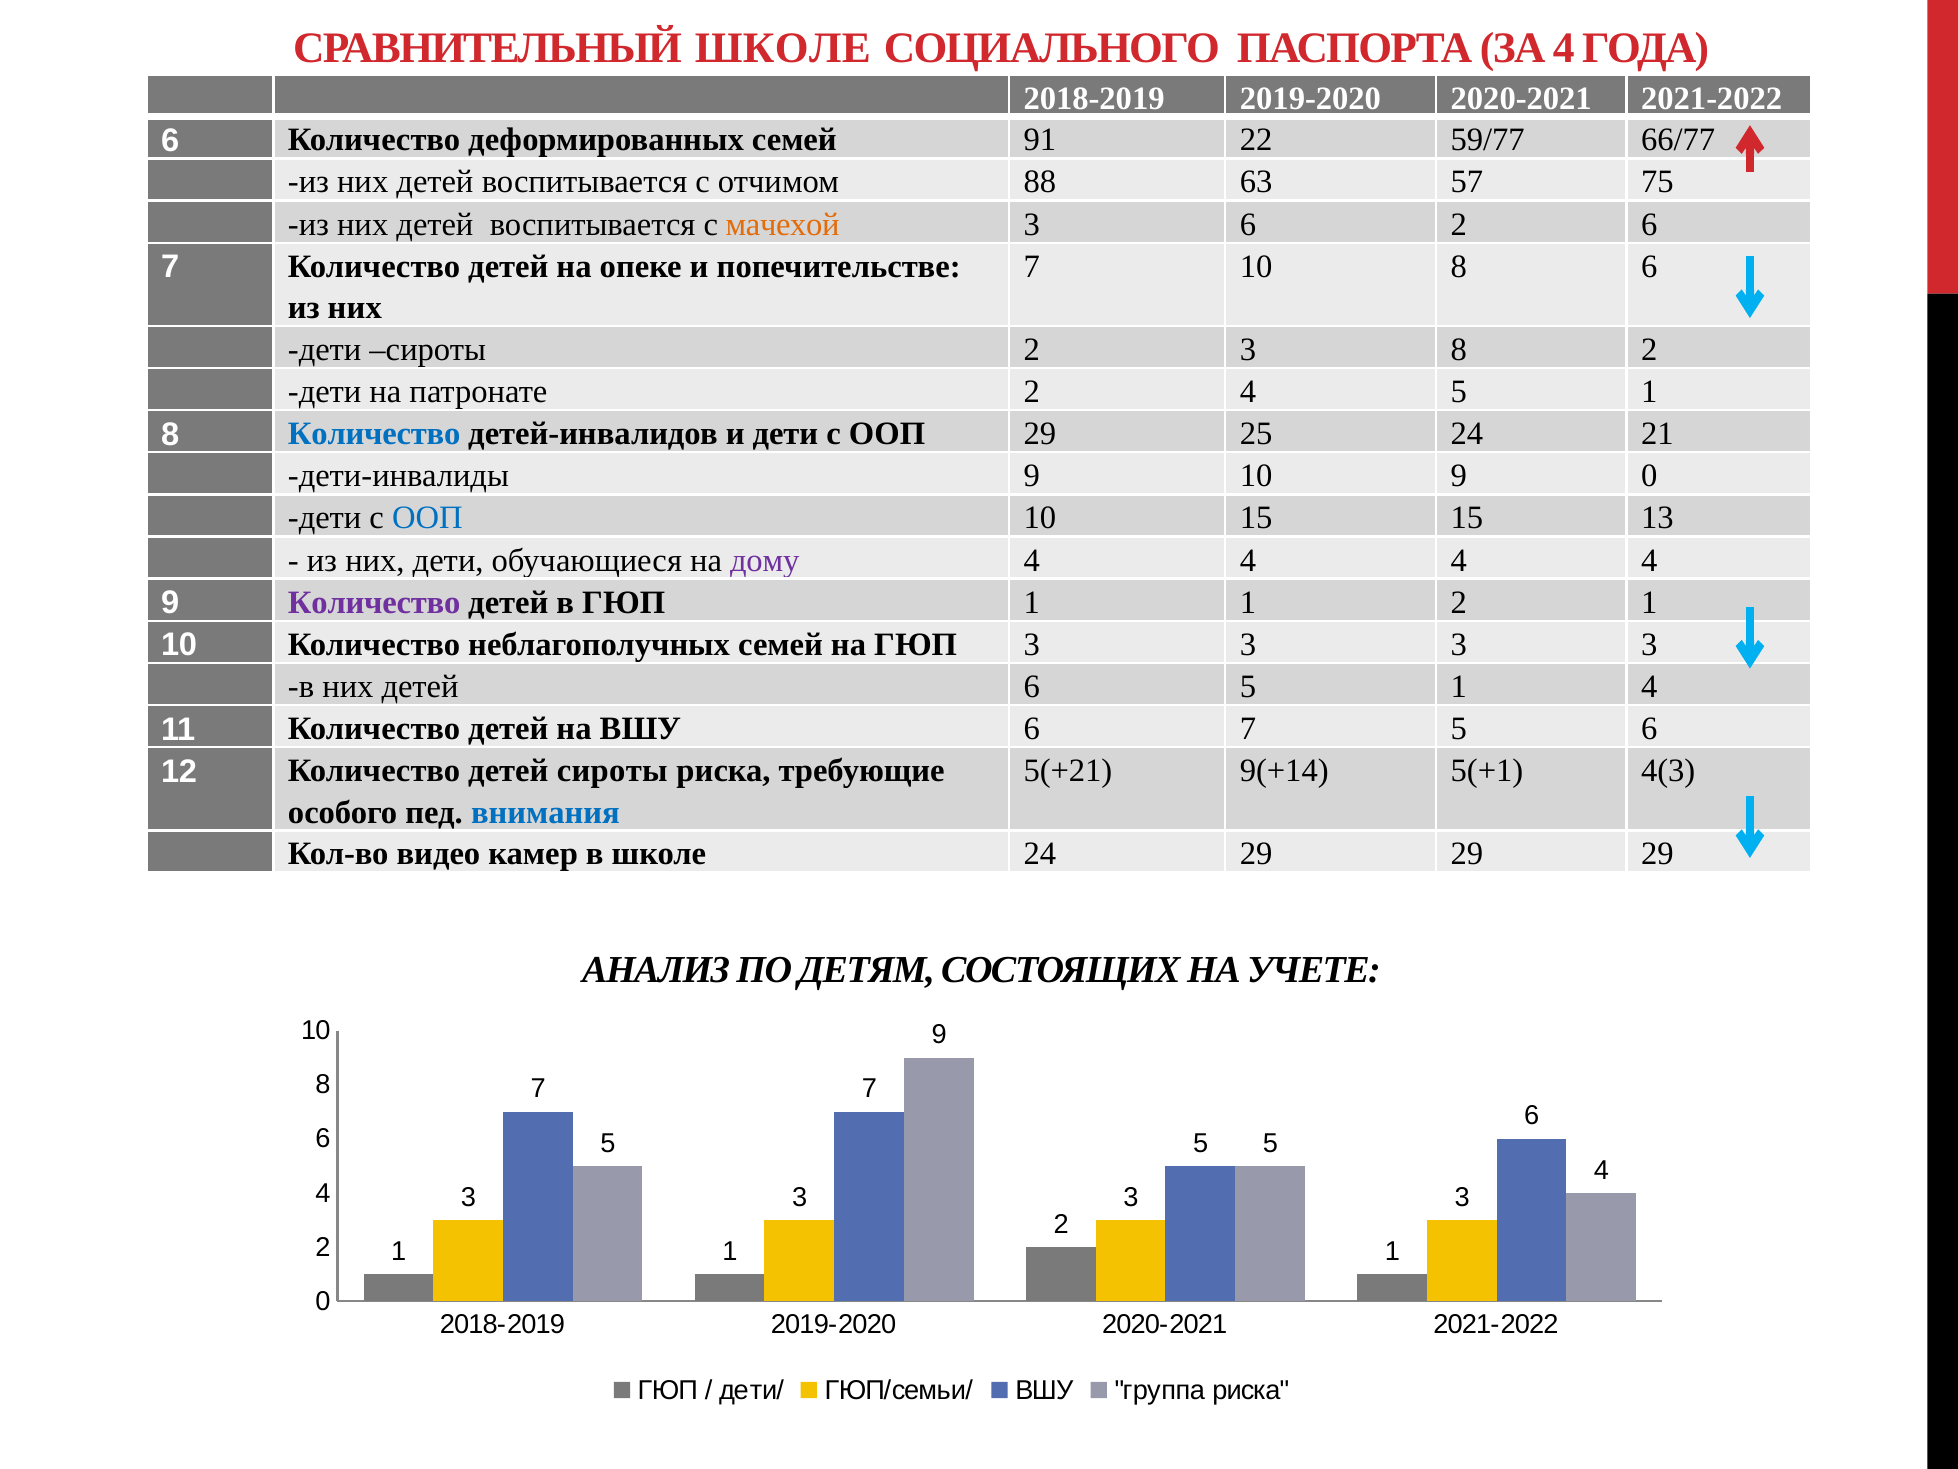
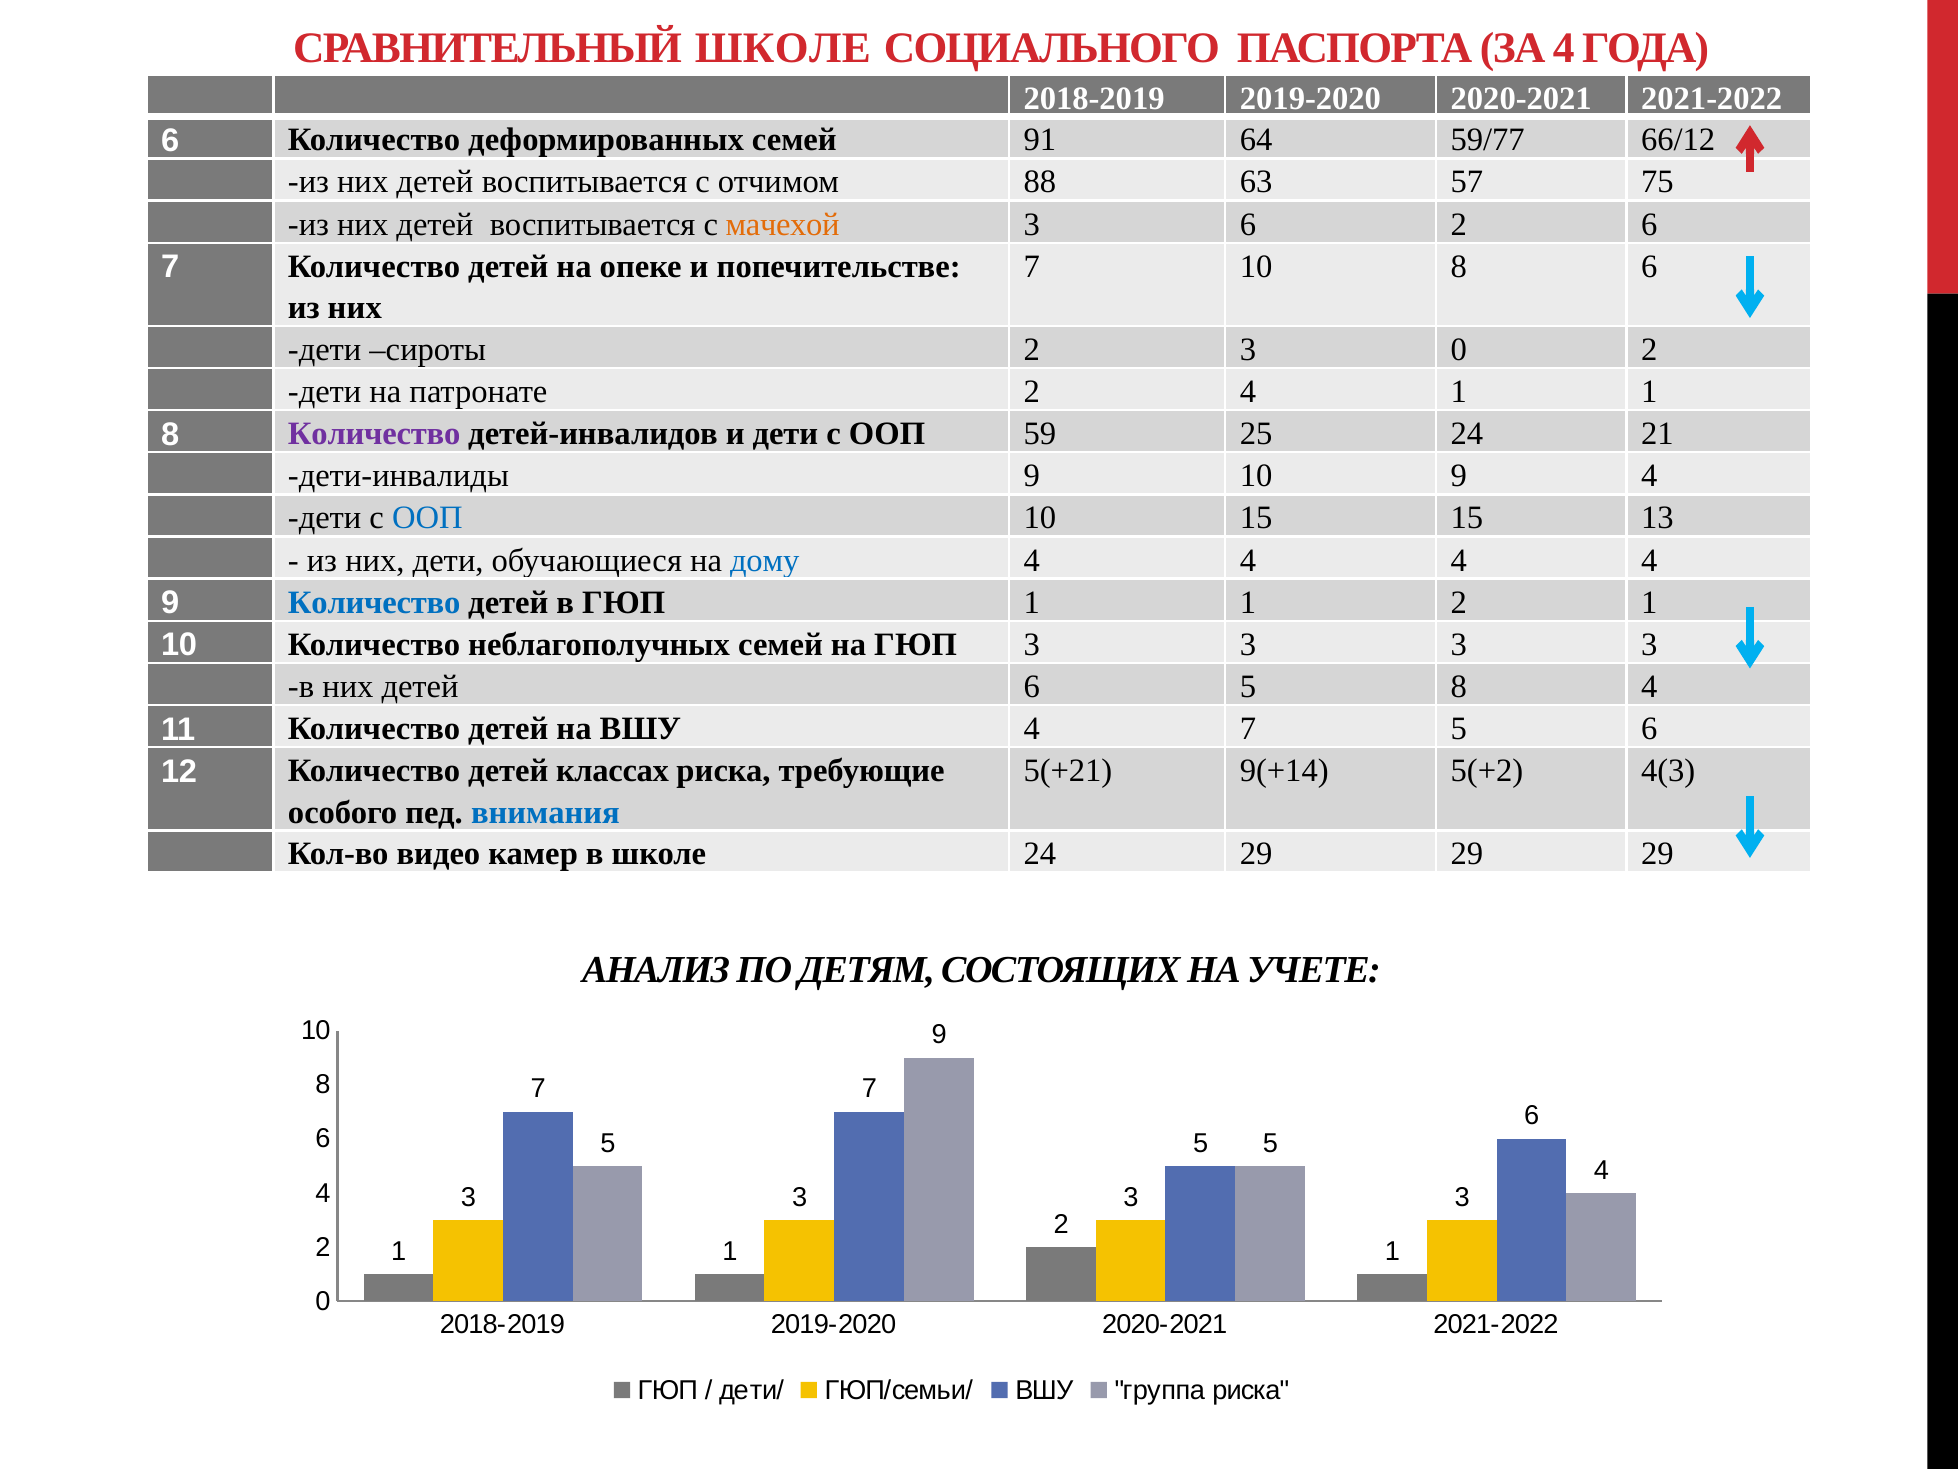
22: 22 -> 64
66/77: 66/77 -> 66/12
3 8: 8 -> 0
4 5: 5 -> 1
Количество at (374, 434) colour: blue -> purple
ООП 29: 29 -> 59
9 0: 0 -> 4
дому colour: purple -> blue
Количество at (374, 602) colour: purple -> blue
6 5 1: 1 -> 8
ВШУ 6: 6 -> 4
5(+1: 5(+1 -> 5(+2
детей сироты: сироты -> классах
